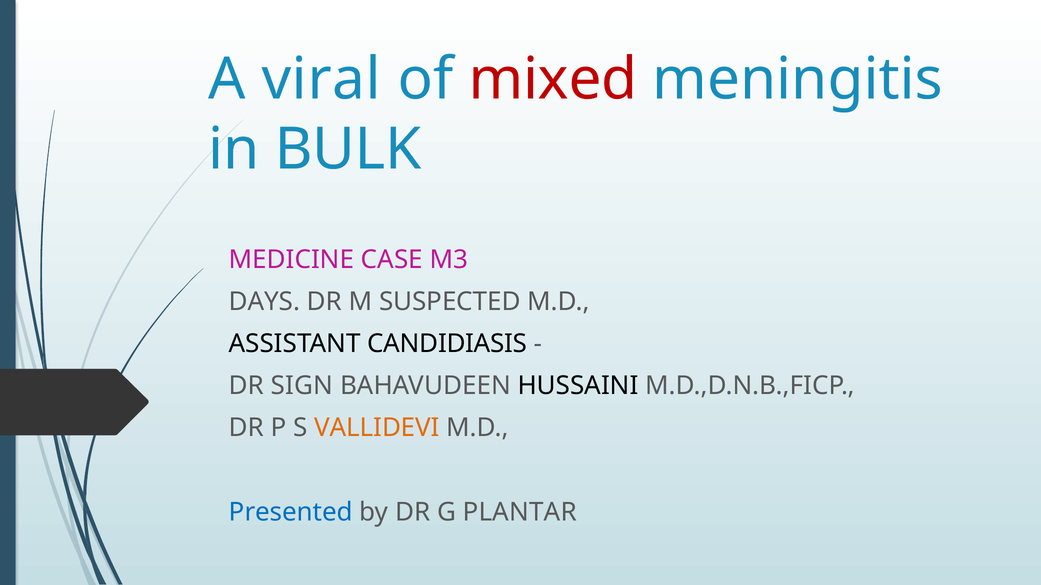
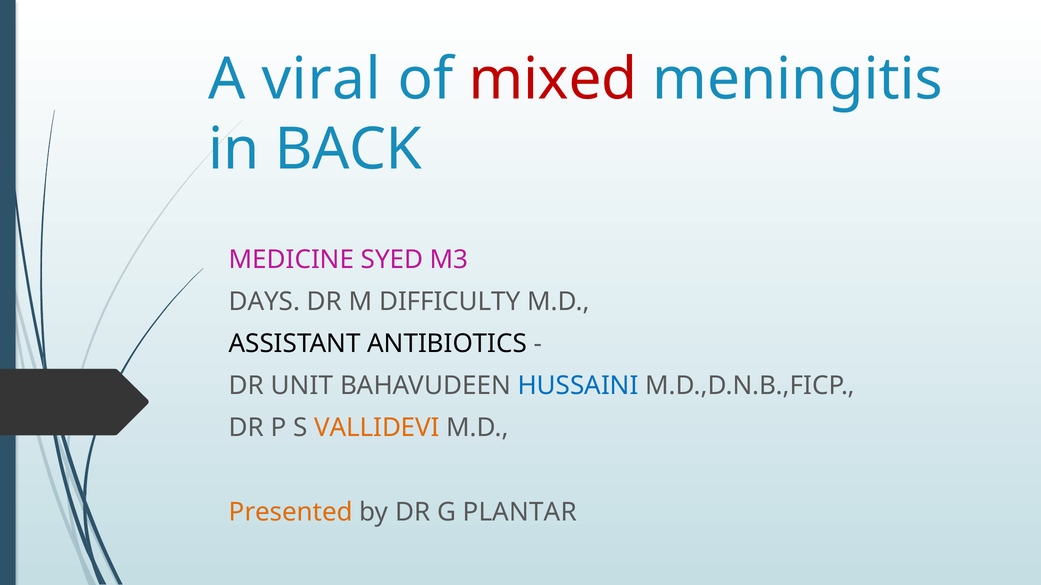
BULK: BULK -> BACK
CASE: CASE -> SYED
SUSPECTED: SUSPECTED -> DIFFICULTY
CANDIDIASIS: CANDIDIASIS -> ANTIBIOTICS
SIGN: SIGN -> UNIT
HUSSAINI colour: black -> blue
Presented colour: blue -> orange
